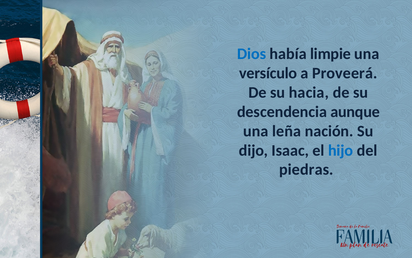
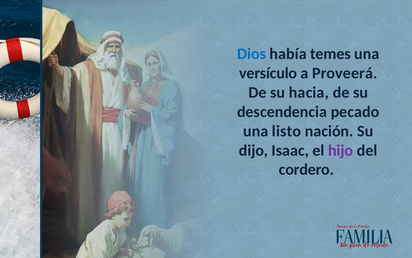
limpie: limpie -> temes
aunque: aunque -> pecado
leña: leña -> listo
hijo colour: blue -> purple
piedras: piedras -> cordero
